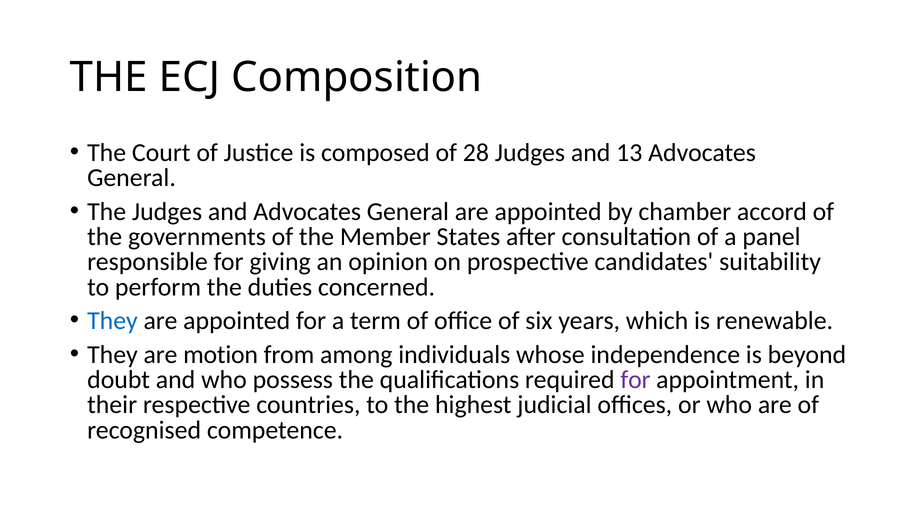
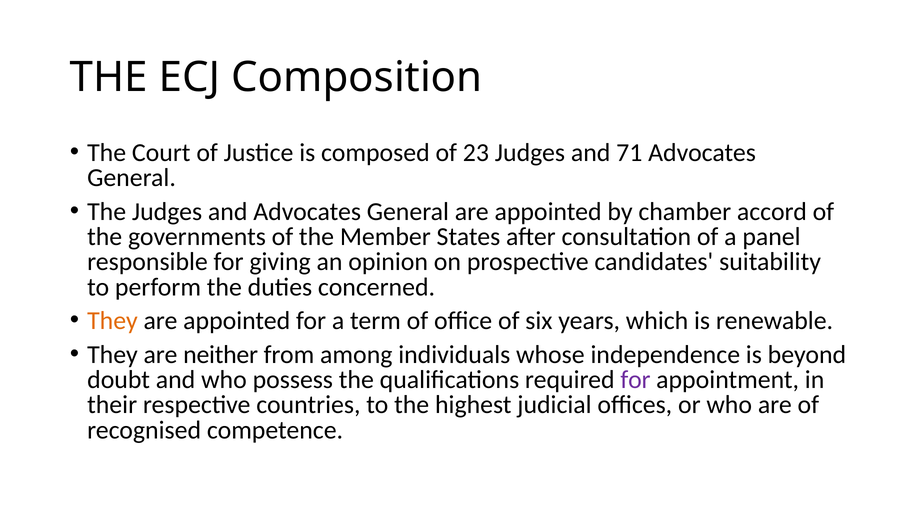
28: 28 -> 23
13: 13 -> 71
They at (112, 320) colour: blue -> orange
motion: motion -> neither
